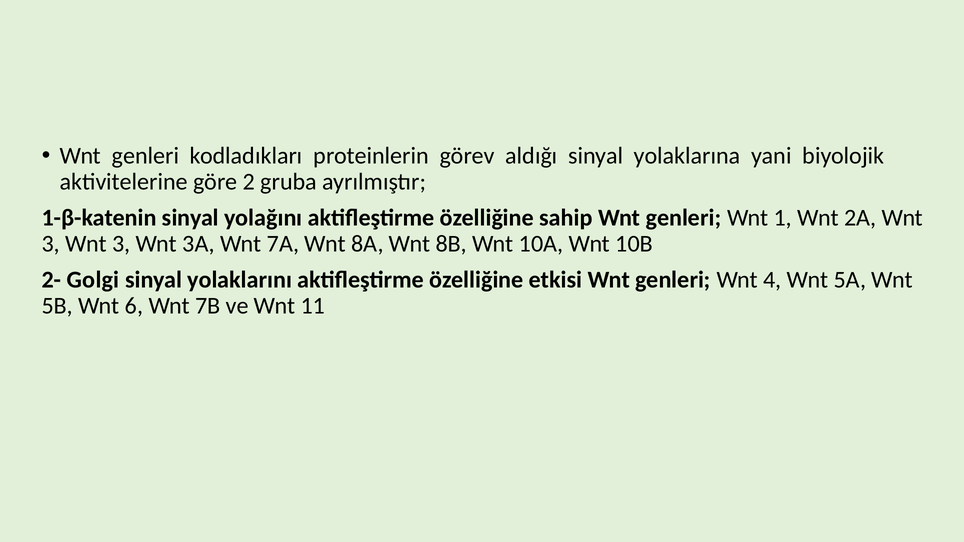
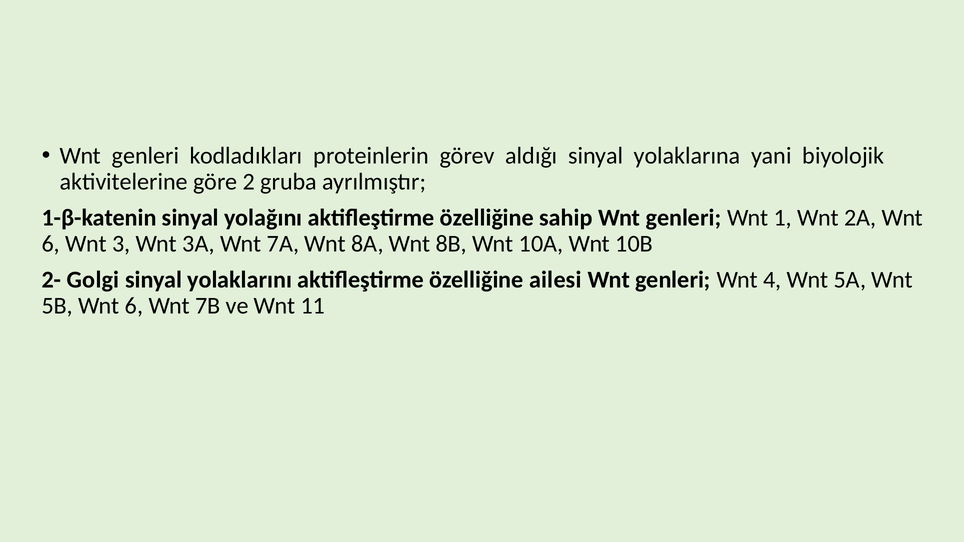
3 at (51, 244): 3 -> 6
etkisi: etkisi -> ailesi
